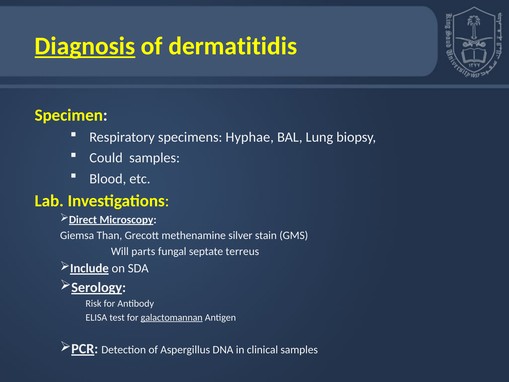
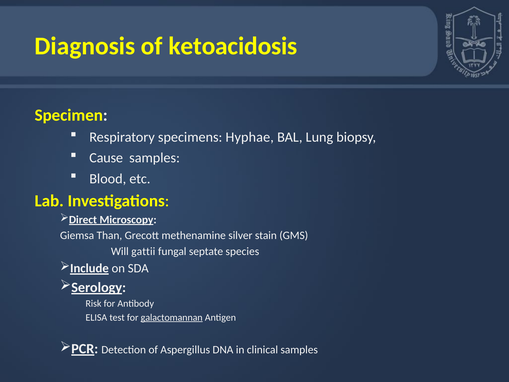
Diagnosis underline: present -> none
dermatitidis: dermatitidis -> ketoacidosis
Could: Could -> Cause
parts: parts -> gattii
terreus: terreus -> species
